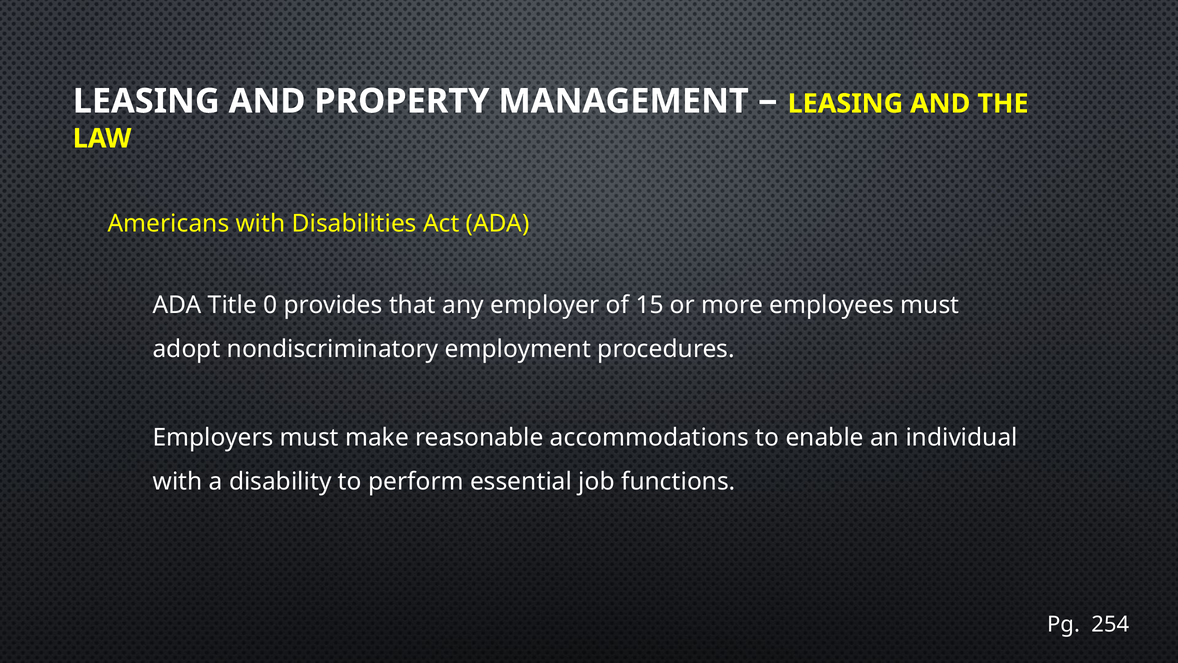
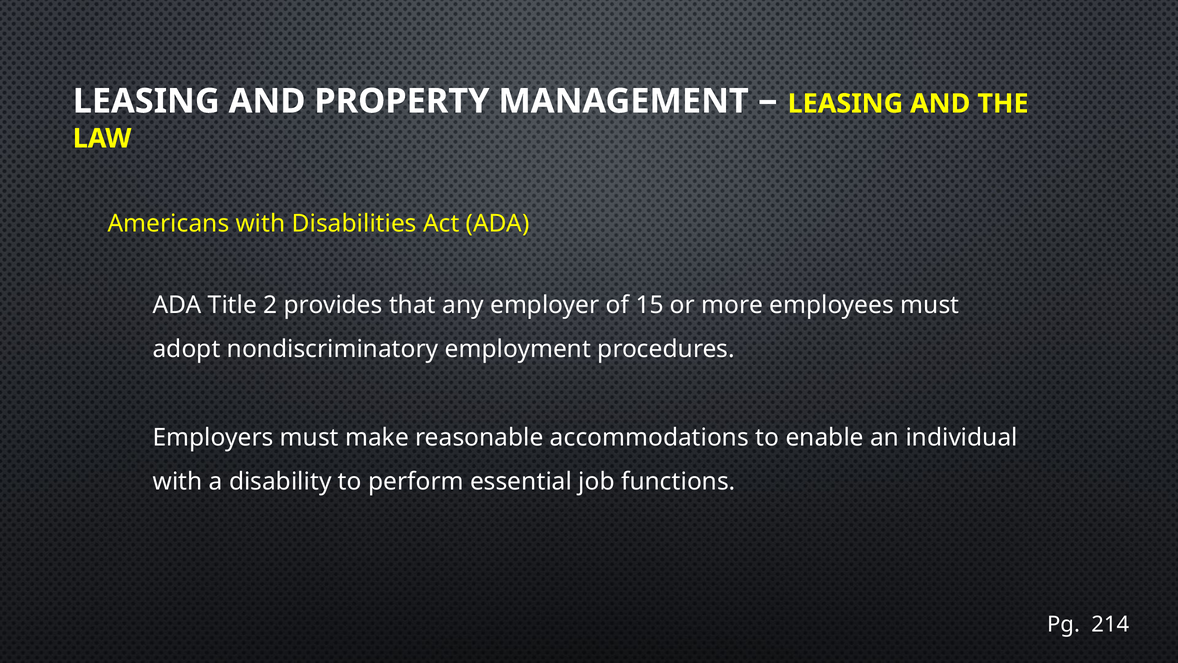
0: 0 -> 2
254: 254 -> 214
